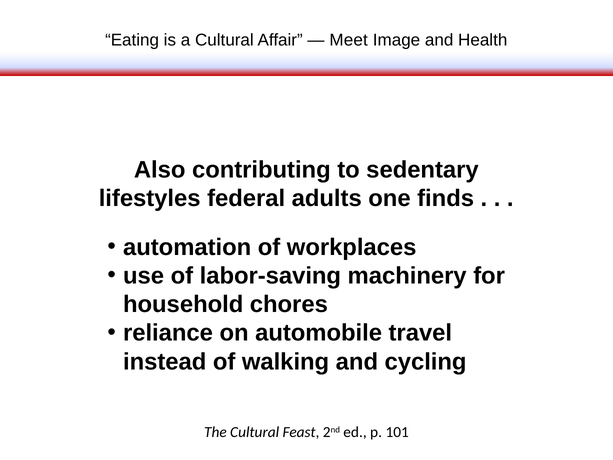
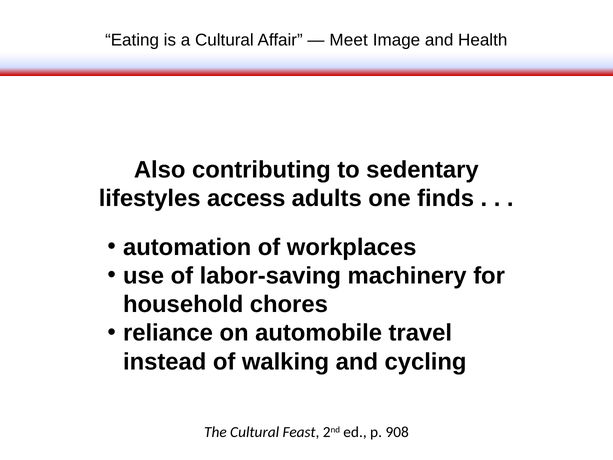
federal: federal -> access
101: 101 -> 908
